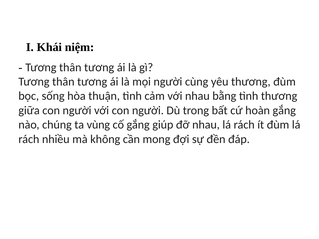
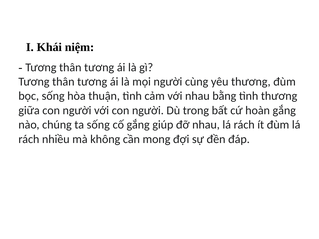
ta vùng: vùng -> sống
